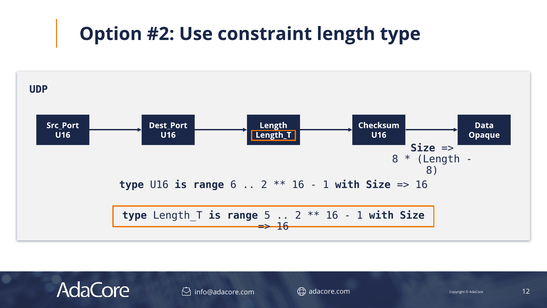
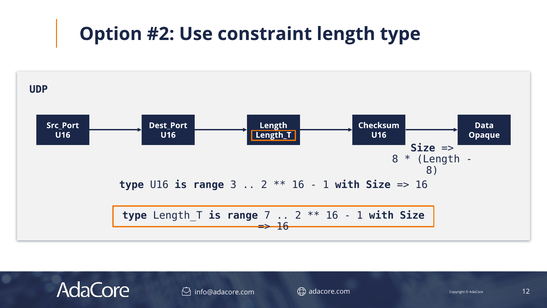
6: 6 -> 3
5: 5 -> 7
